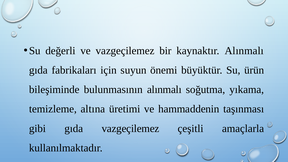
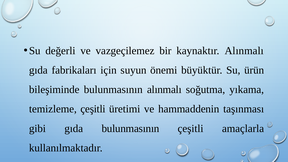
temizleme altına: altına -> çeşitli
gıda vazgeçilemez: vazgeçilemez -> bulunmasının
